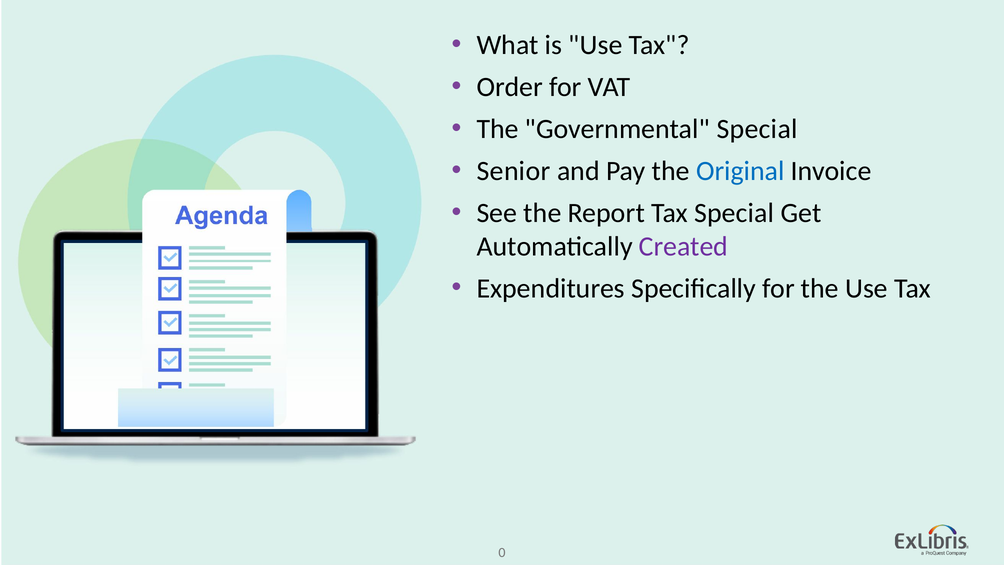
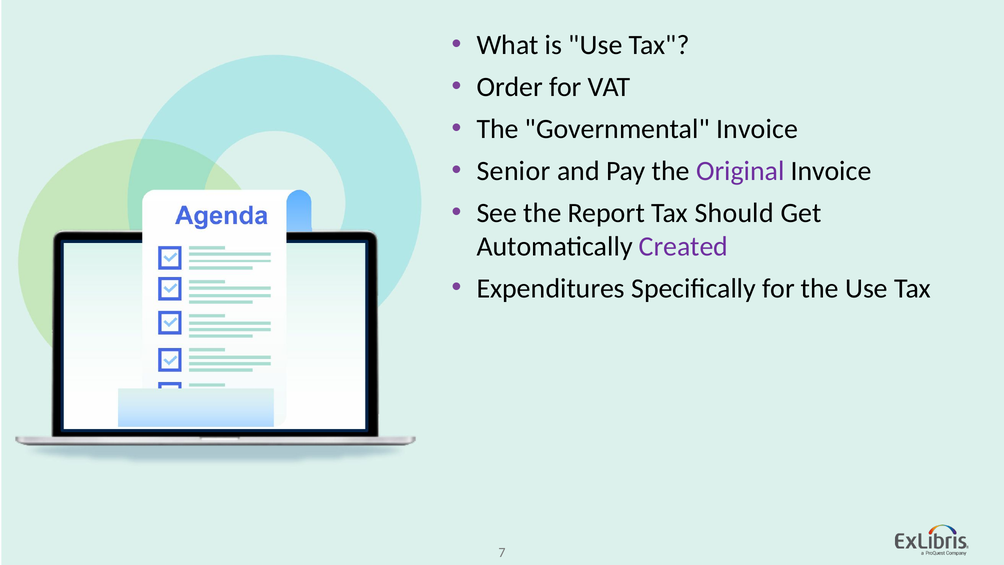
Governmental Special: Special -> Invoice
Original colour: blue -> purple
Tax Special: Special -> Should
0: 0 -> 7
